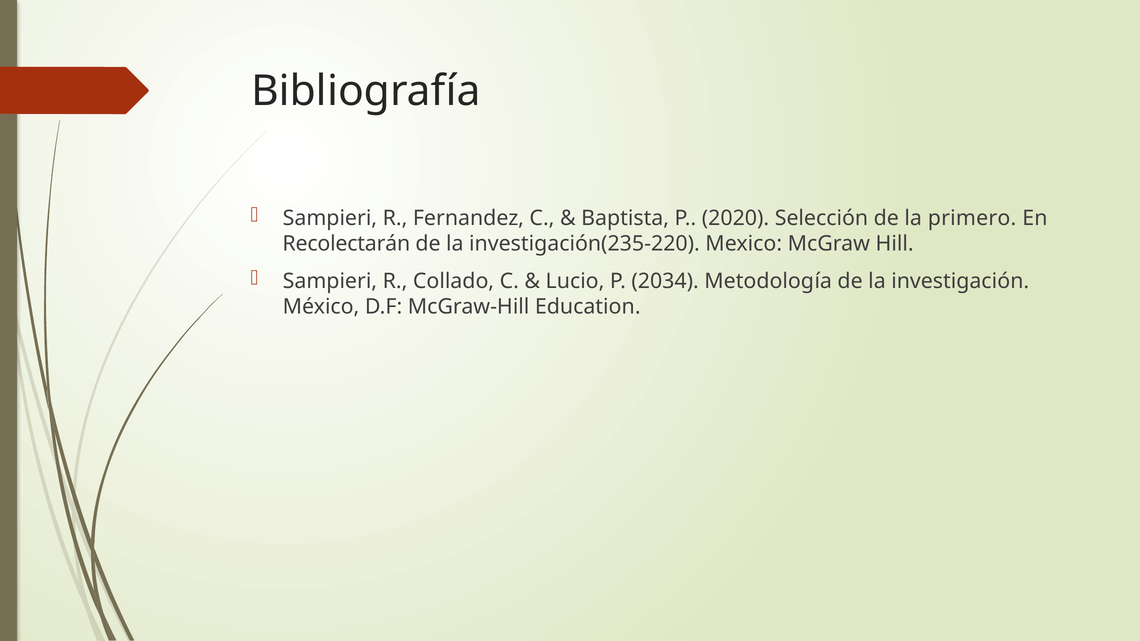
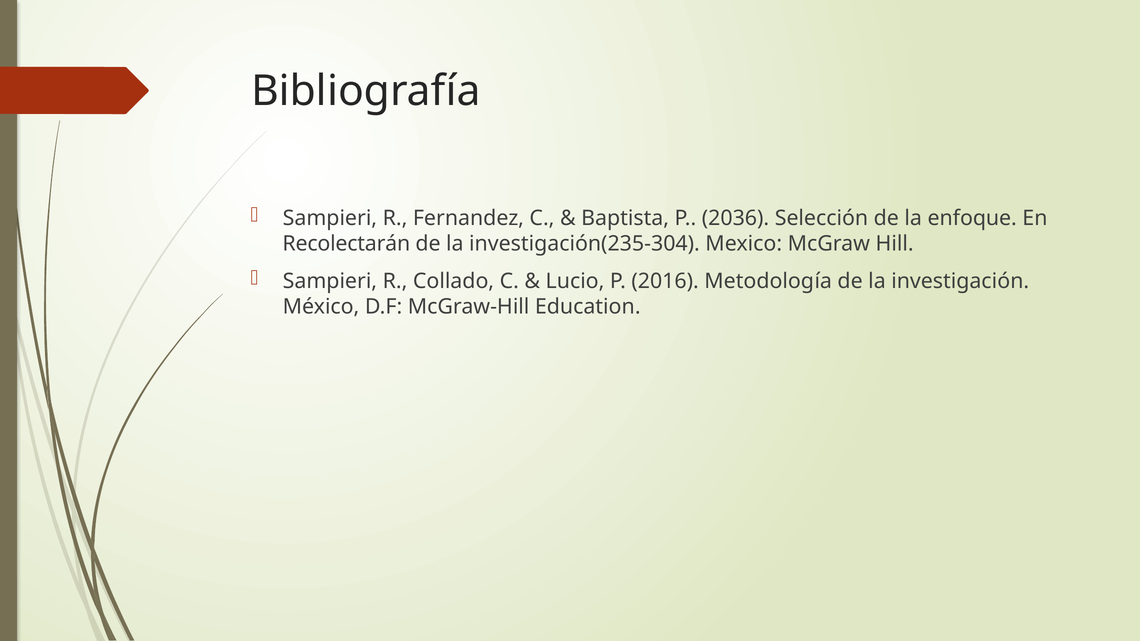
2020: 2020 -> 2036
primero: primero -> enfoque
investigación(235-220: investigación(235-220 -> investigación(235-304
2034: 2034 -> 2016
